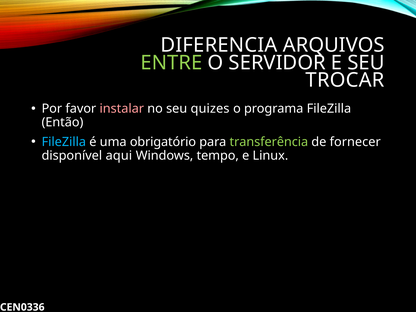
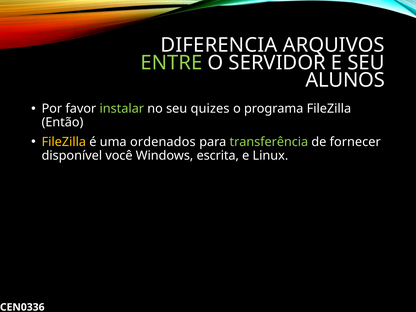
TROCAR: TROCAR -> ALUNOS
instalar colour: pink -> light green
FileZilla at (64, 142) colour: light blue -> yellow
obrigatório: obrigatório -> ordenados
aqui: aqui -> você
tempo: tempo -> escrita
